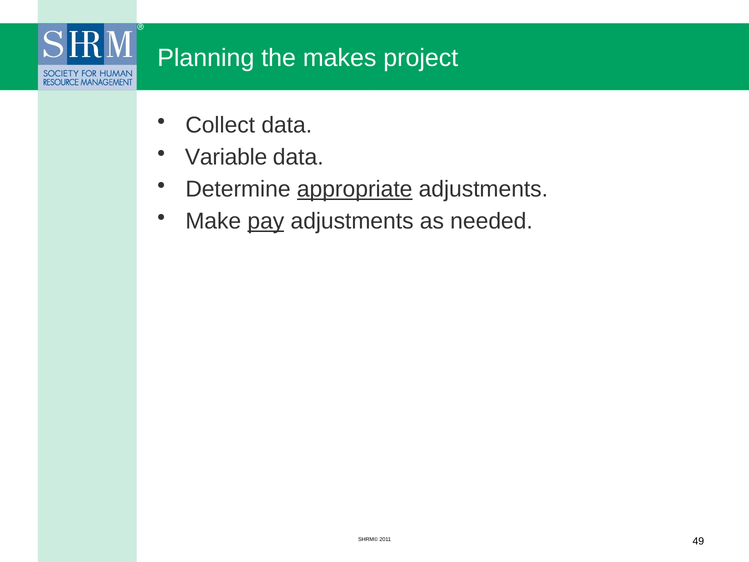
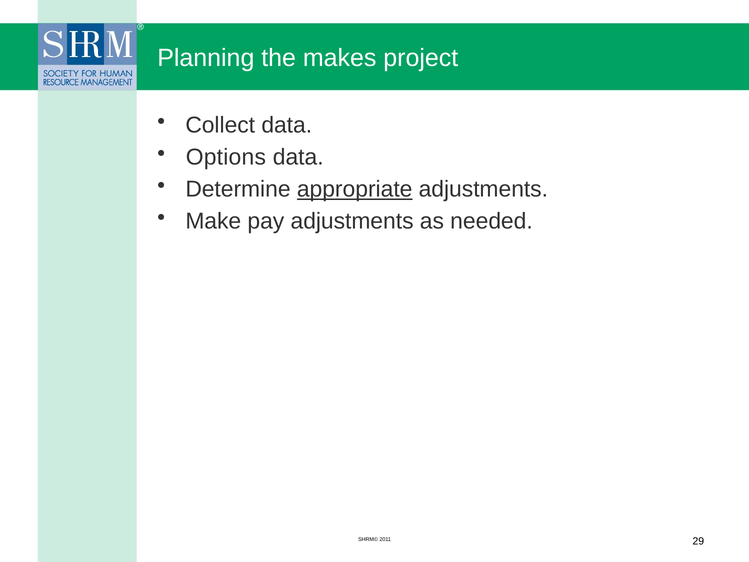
Variable: Variable -> Options
pay underline: present -> none
49: 49 -> 29
